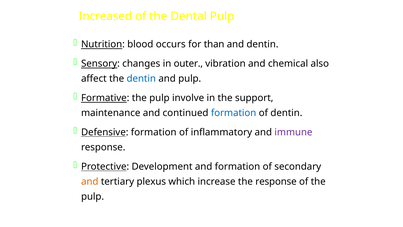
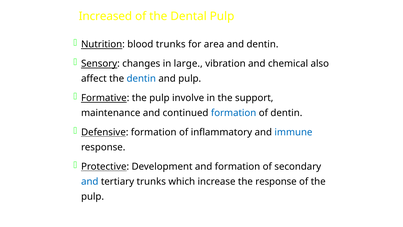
blood occurs: occurs -> trunks
than: than -> area
outer: outer -> large
immune colour: purple -> blue
and at (90, 181) colour: orange -> blue
tertiary plexus: plexus -> trunks
